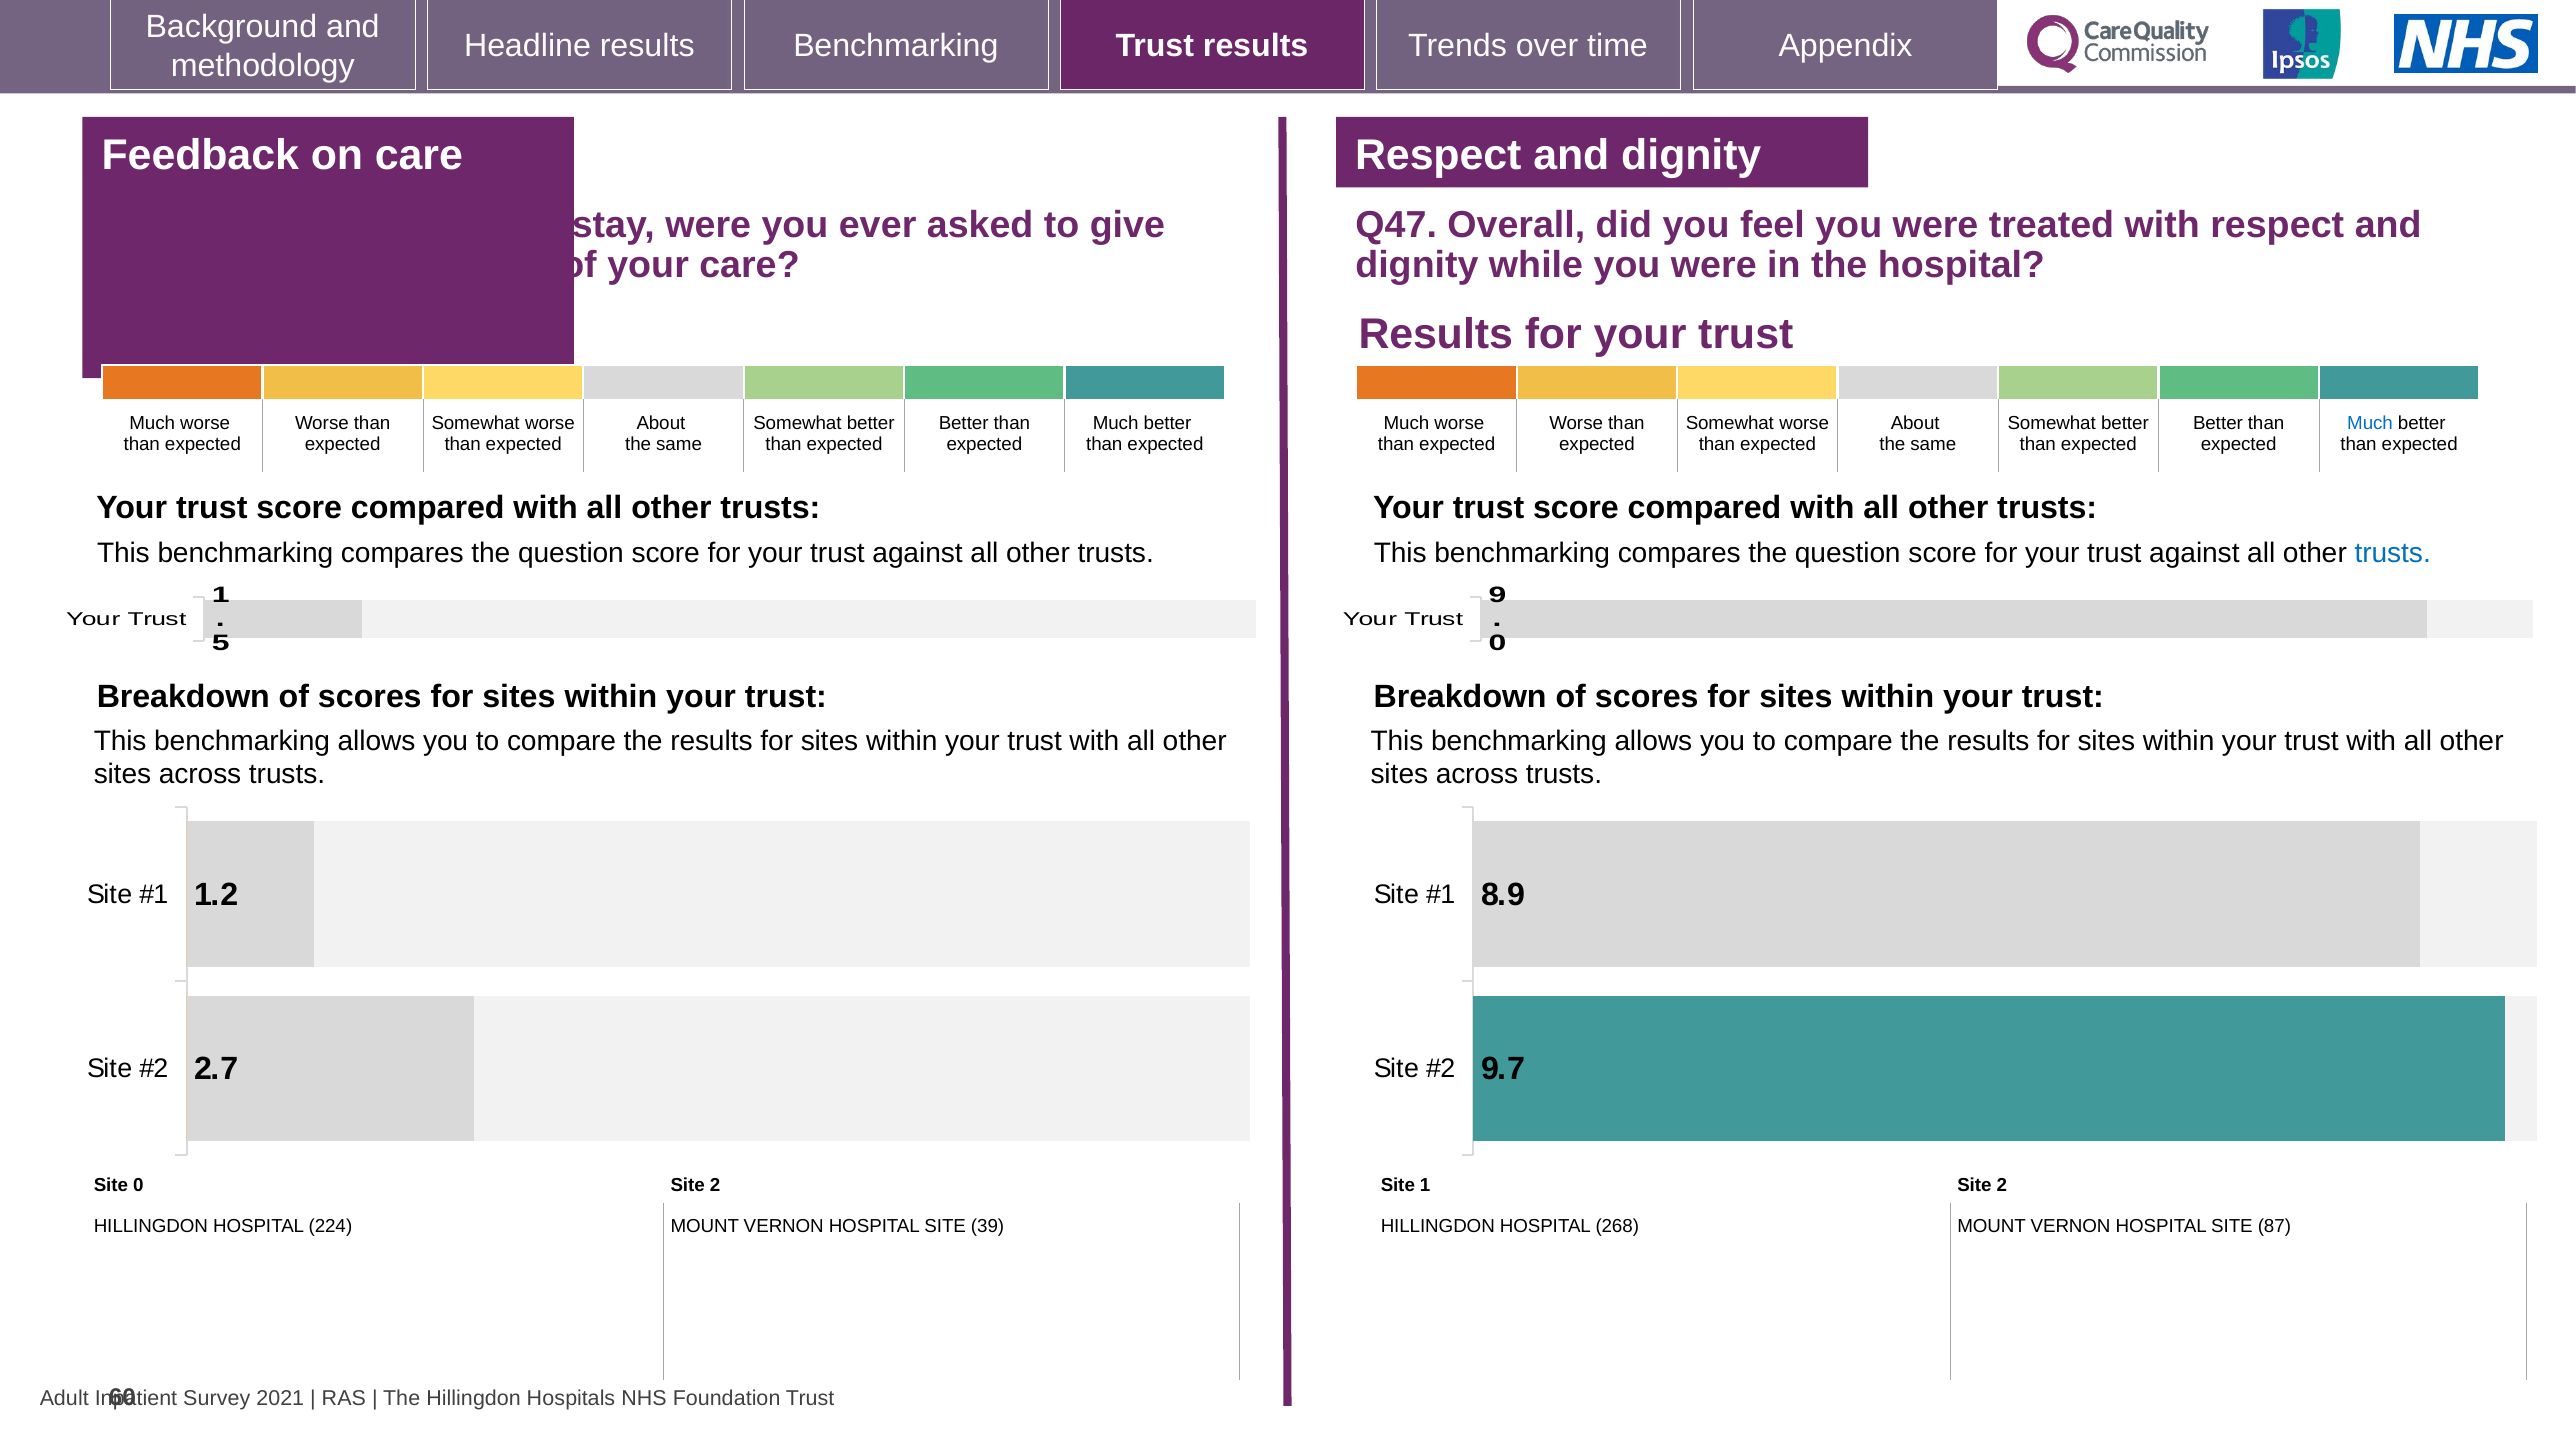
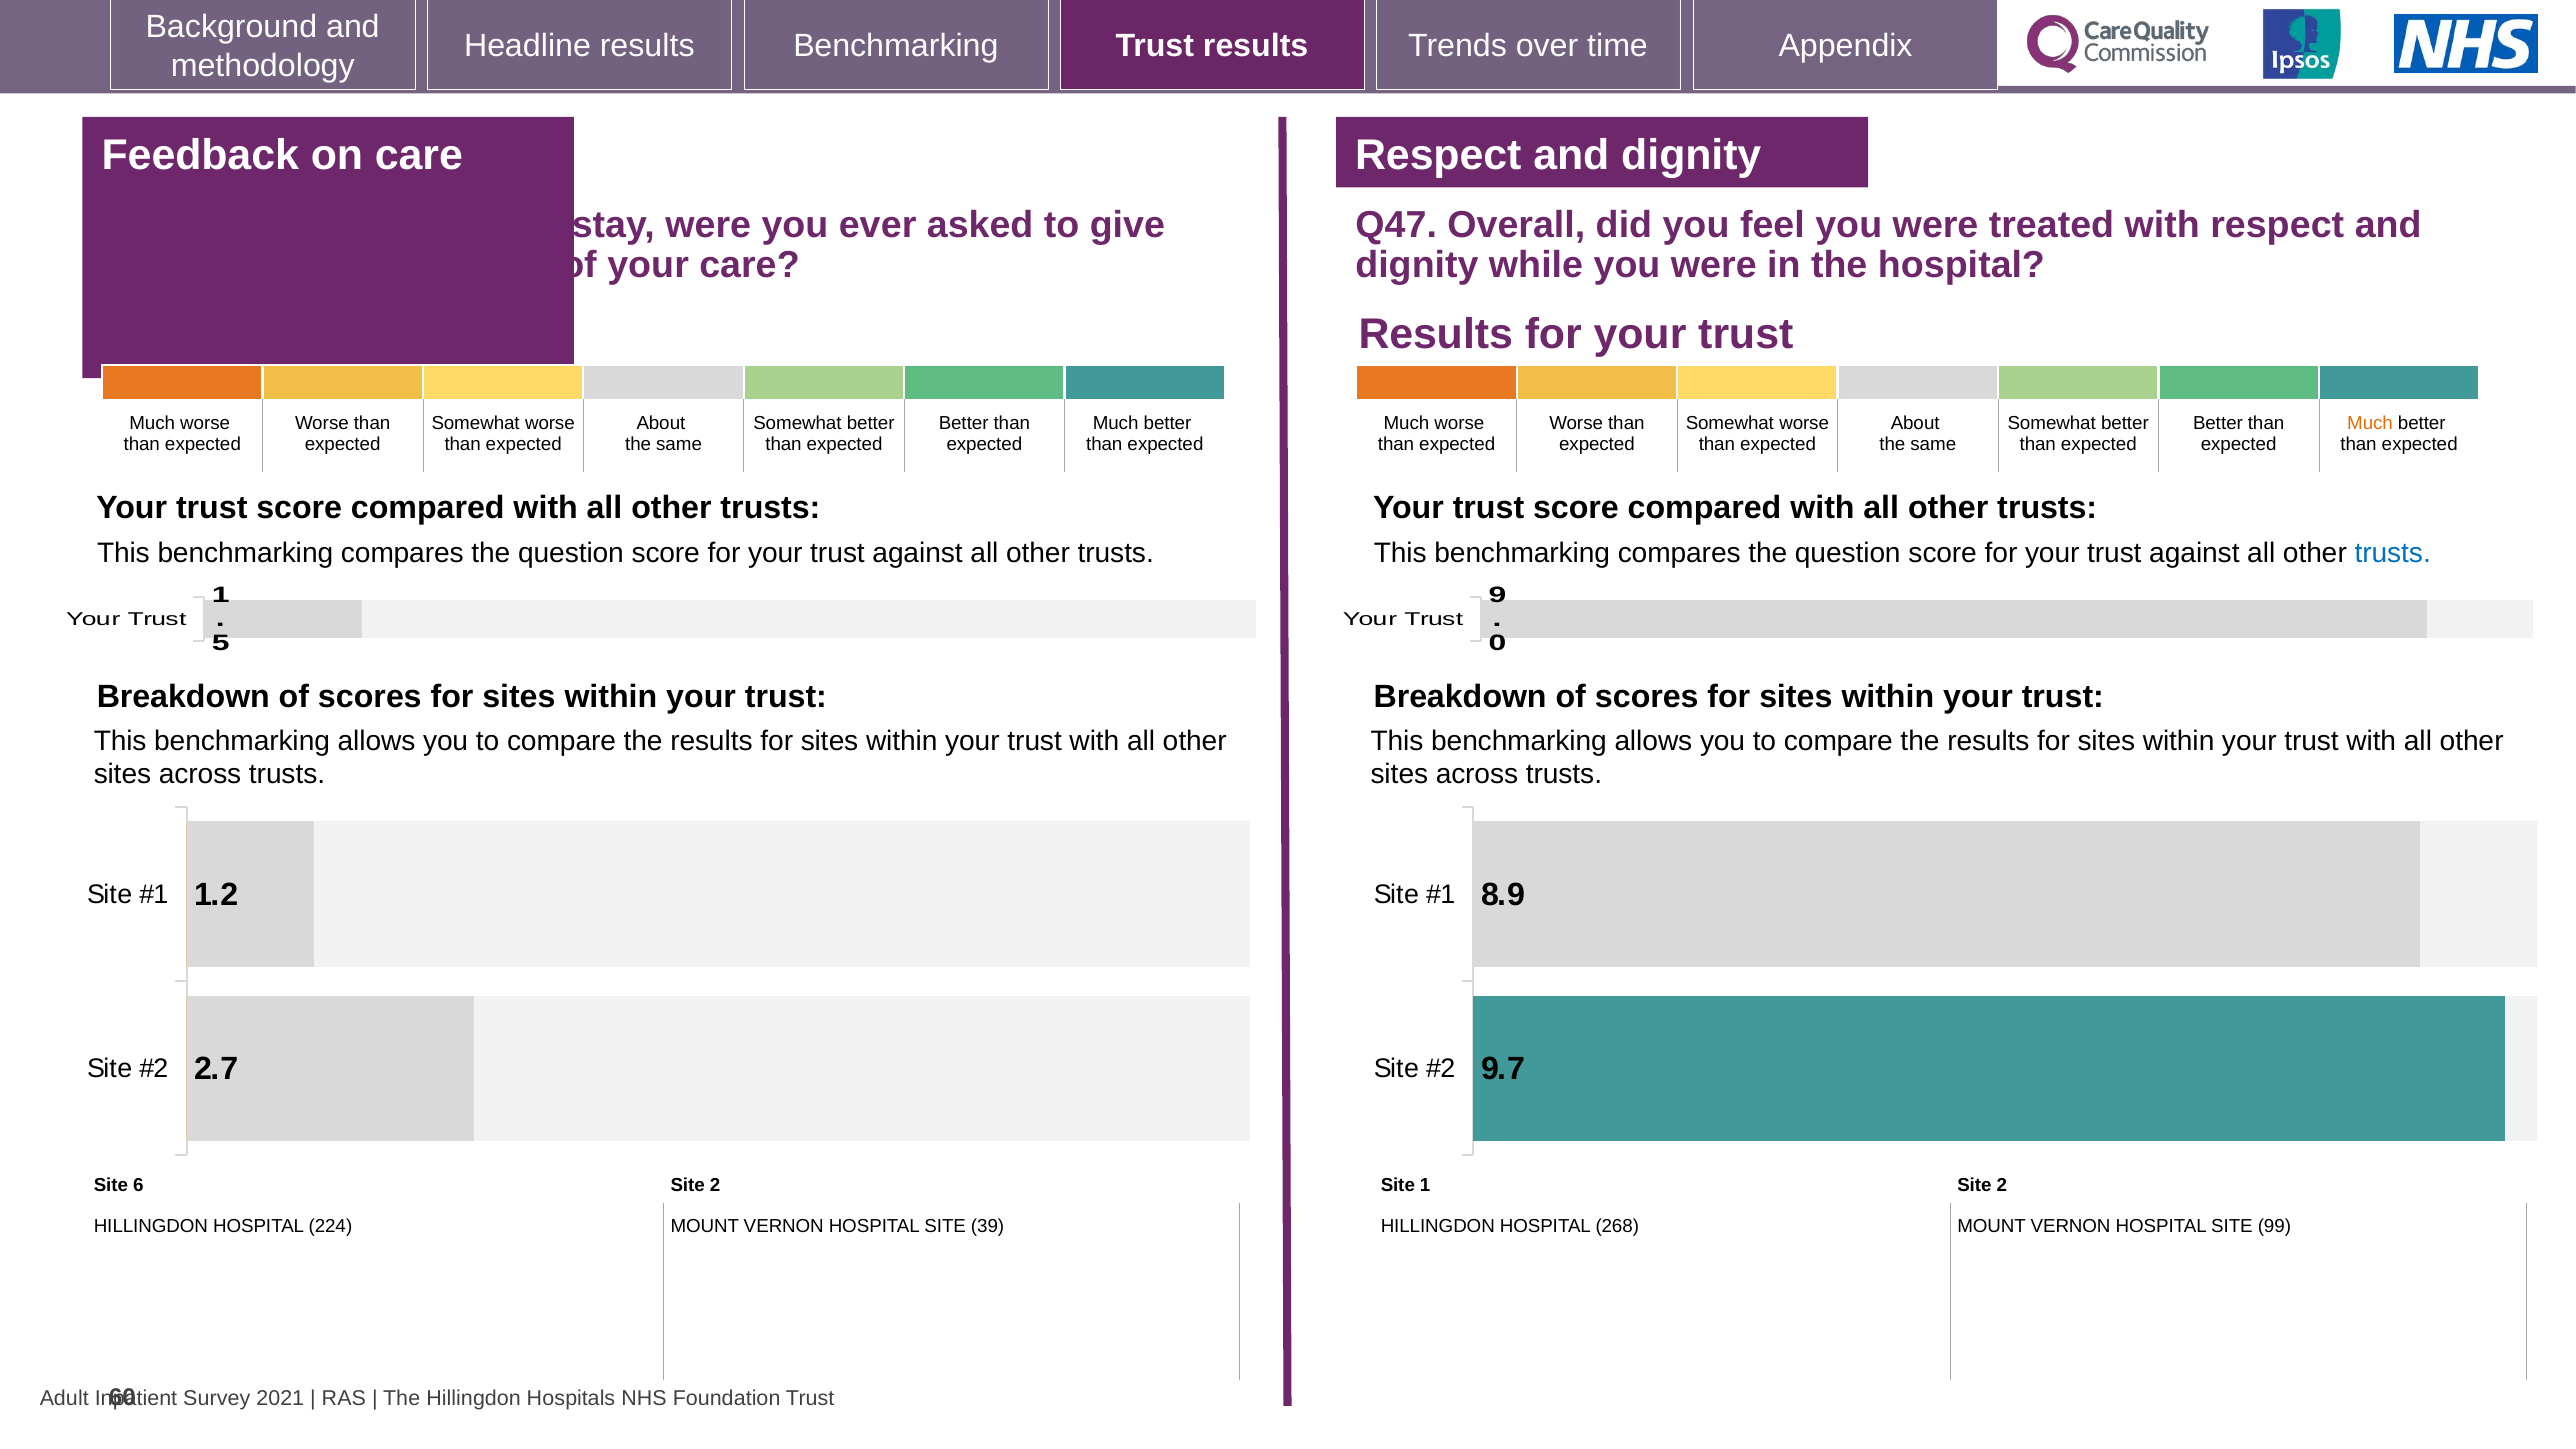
Much at (2370, 423) colour: blue -> orange
Site 0: 0 -> 6
87: 87 -> 99
